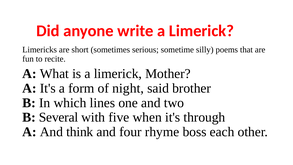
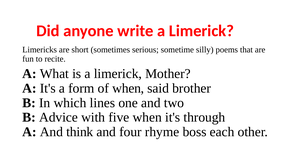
of night: night -> when
Several: Several -> Advice
